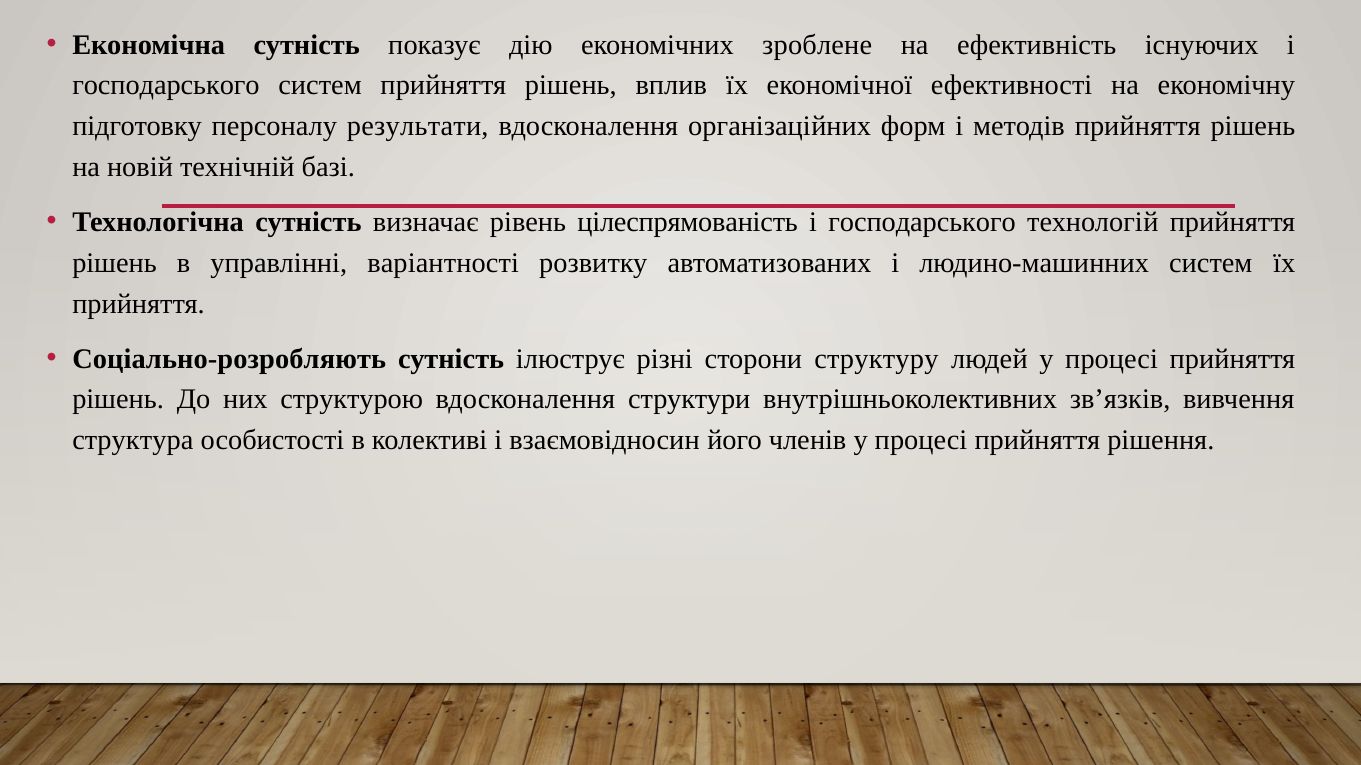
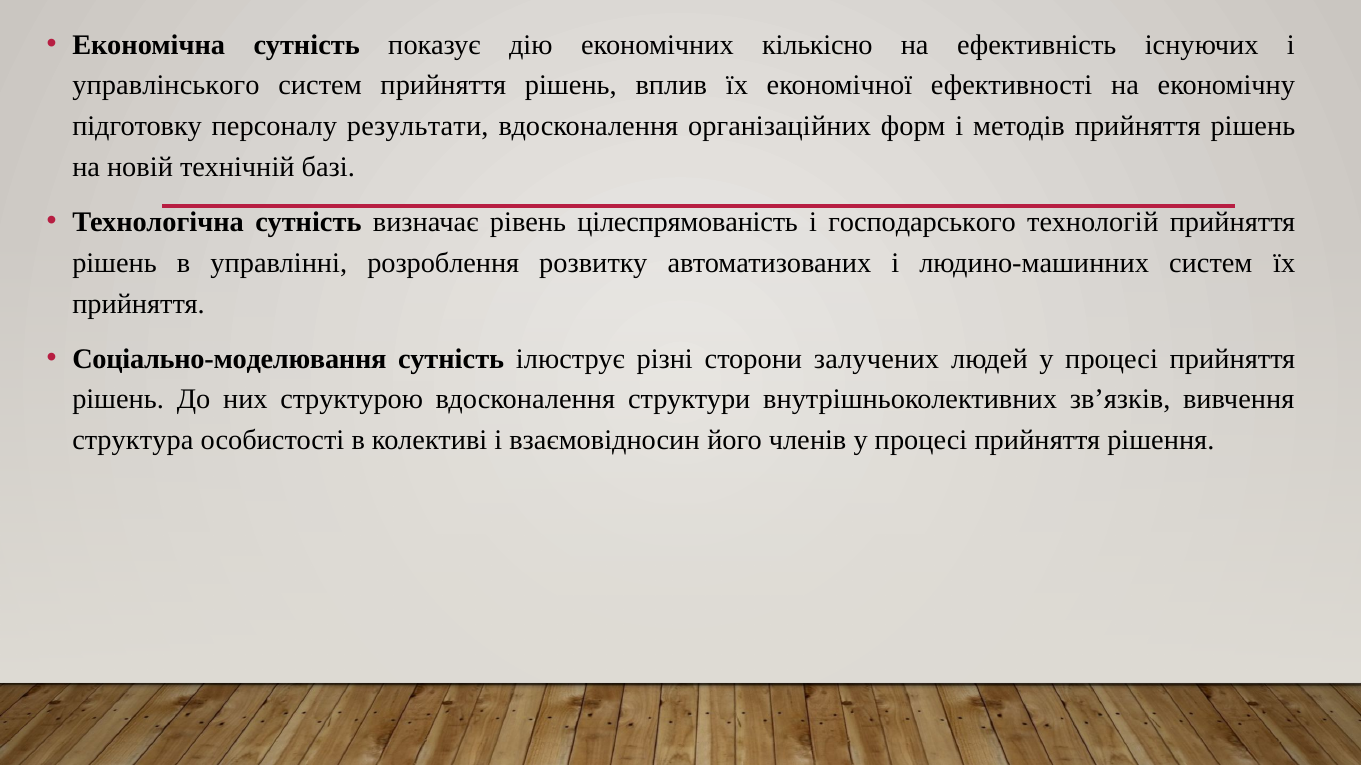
зроблене: зроблене -> кількісно
господарського at (166, 86): господарського -> управлінського
варіантності: варіантності -> розроблення
Соціально-розробляють: Соціально-розробляють -> Соціально-моделювання
структуру: структуру -> залучених
